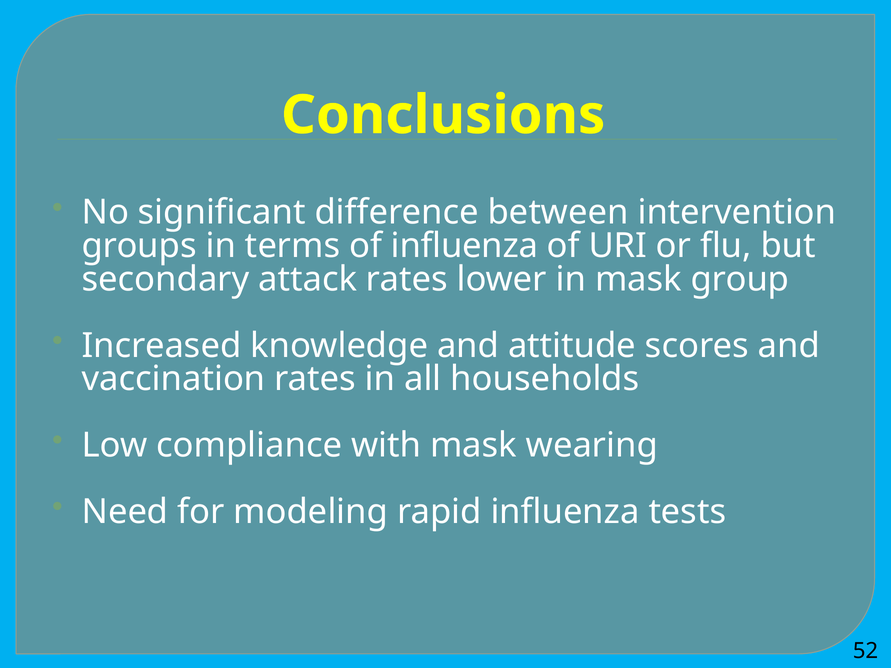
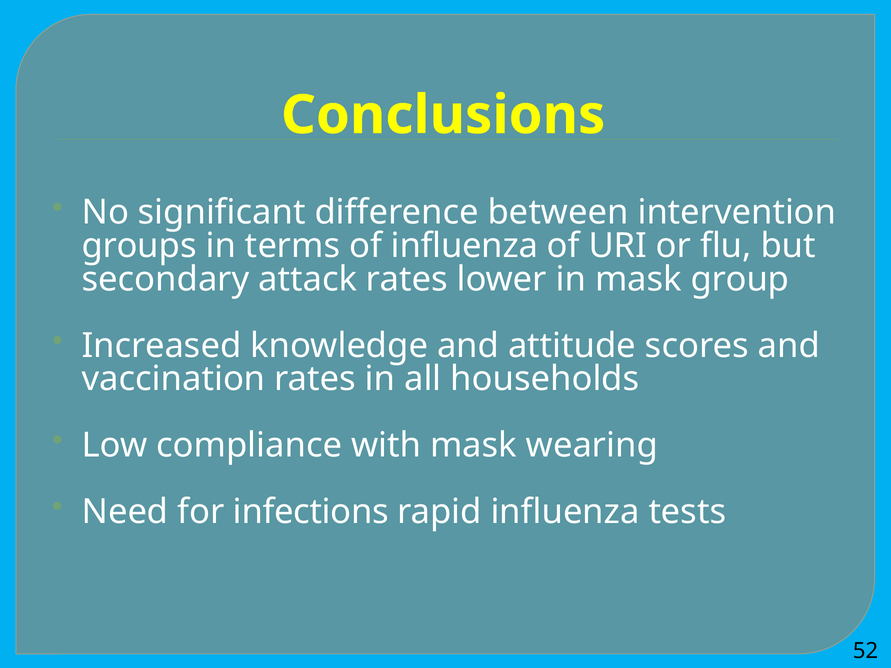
modeling: modeling -> infections
